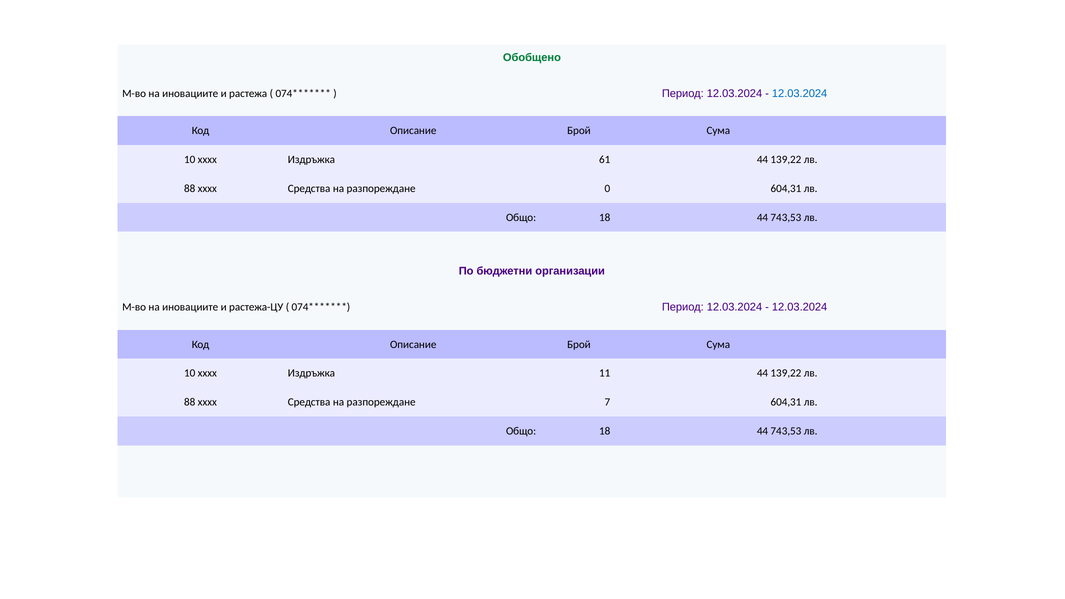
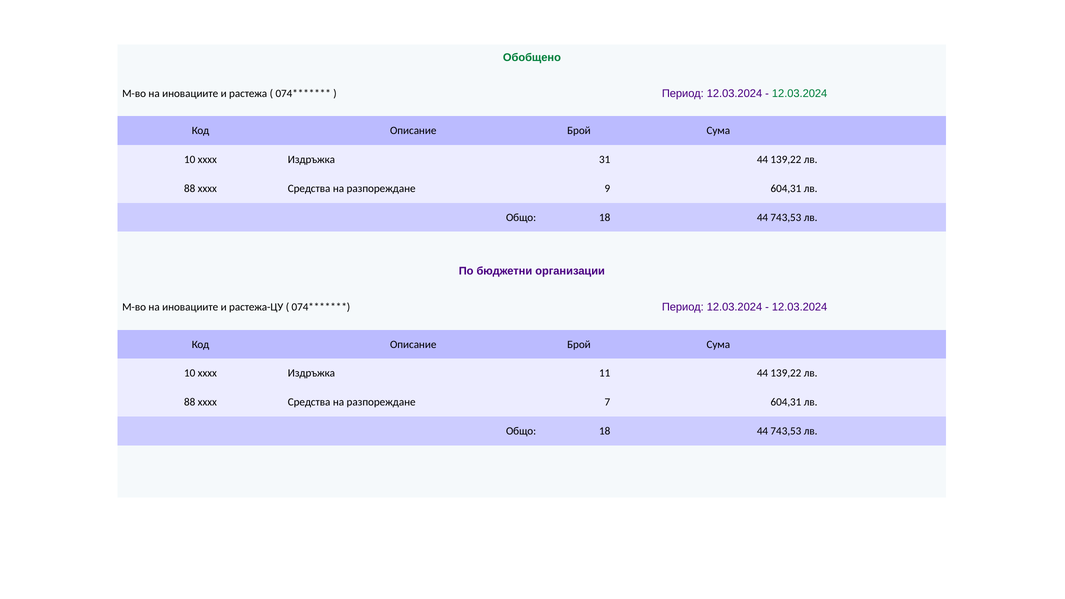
12.03.2024 at (800, 94) colour: blue -> green
61: 61 -> 31
0: 0 -> 9
